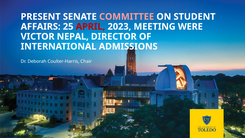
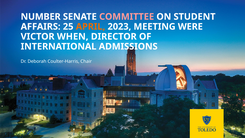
PRESENT: PRESENT -> NUMBER
APRIL colour: red -> orange
NEPAL: NEPAL -> WHEN
